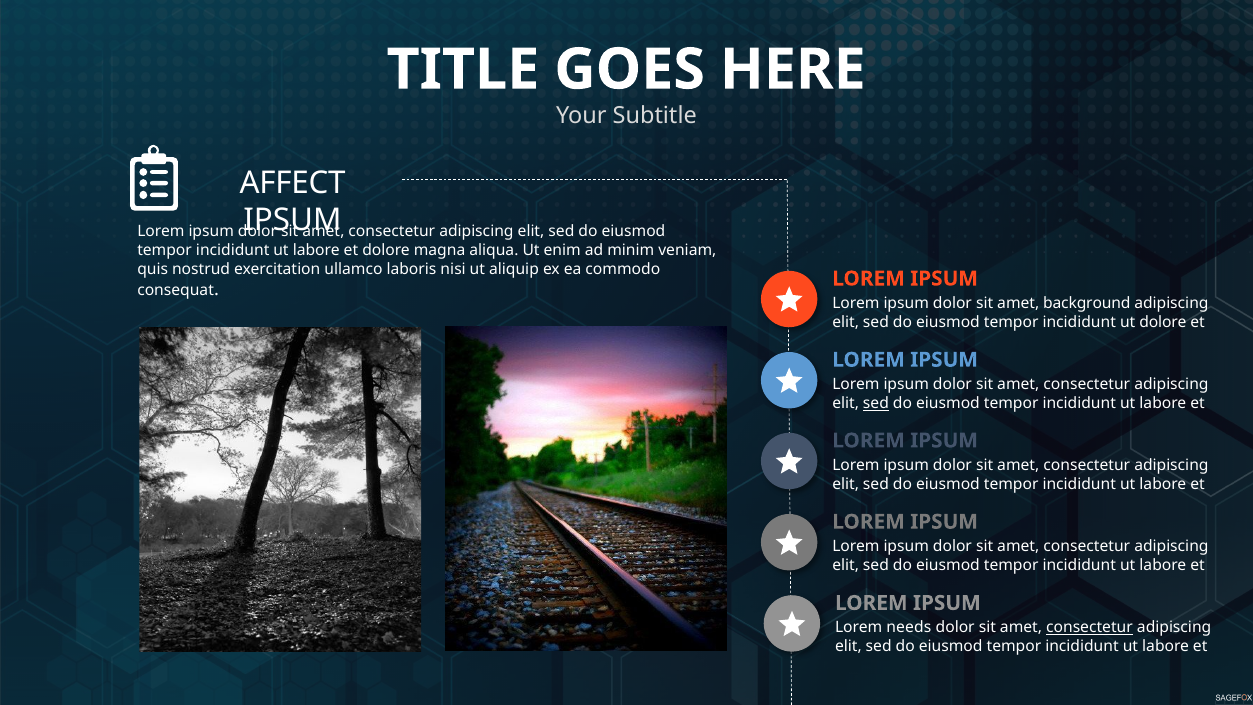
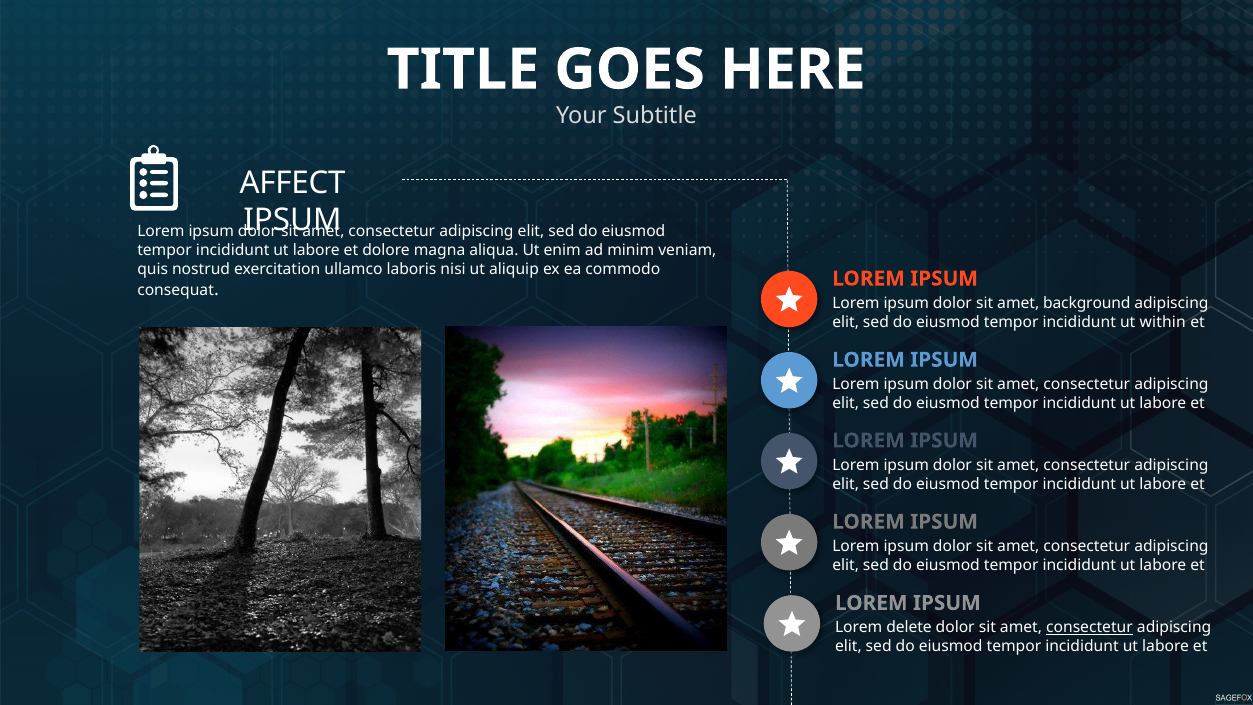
ut dolore: dolore -> within
sed at (876, 403) underline: present -> none
needs: needs -> delete
